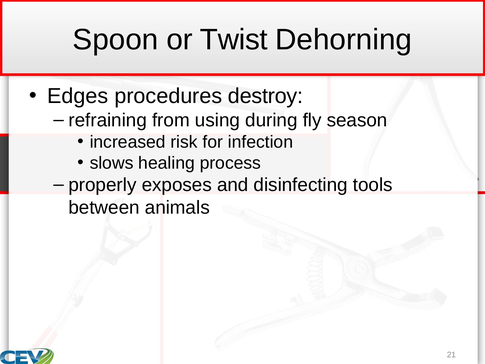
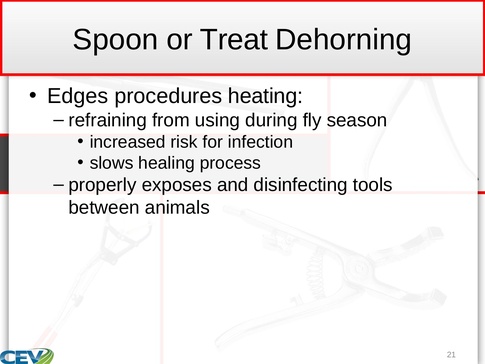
Twist: Twist -> Treat
destroy: destroy -> heating
